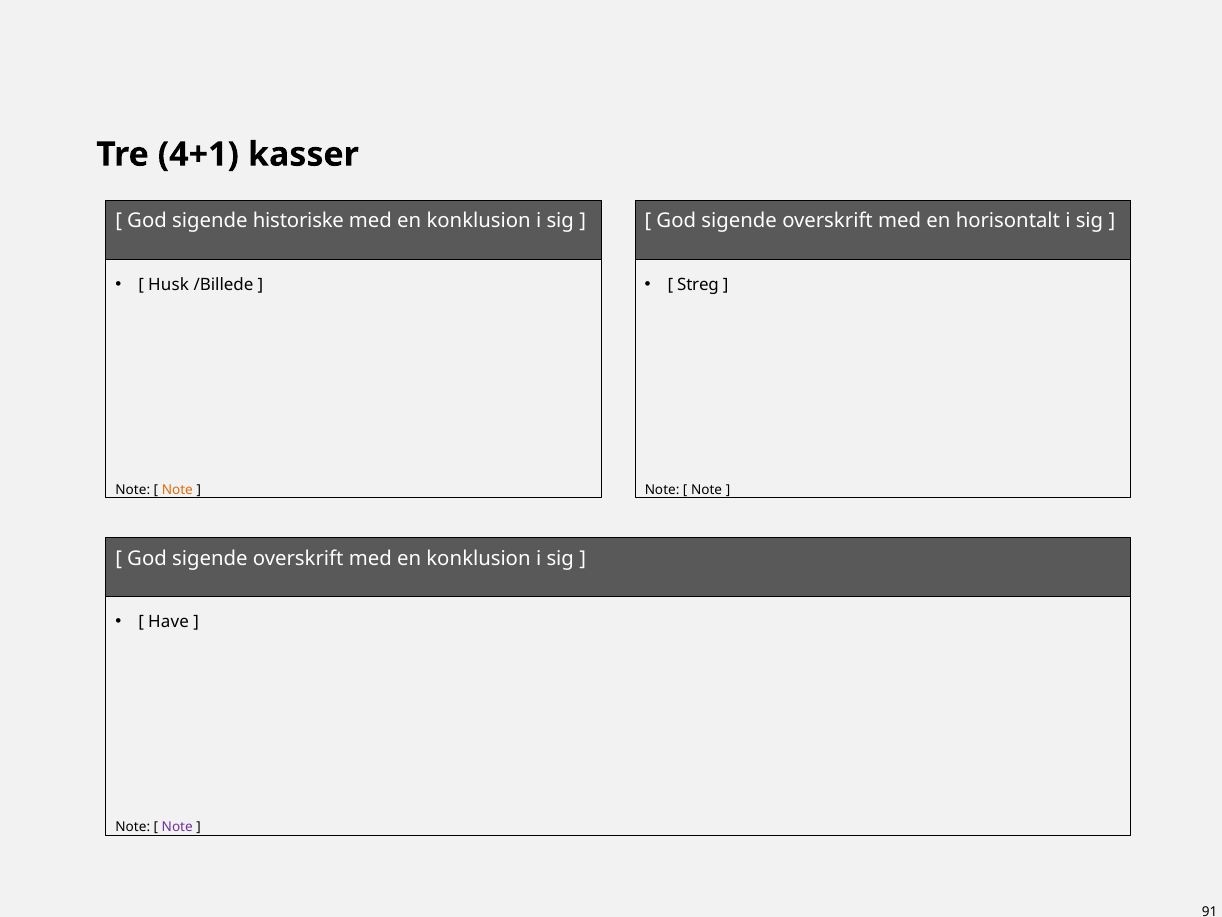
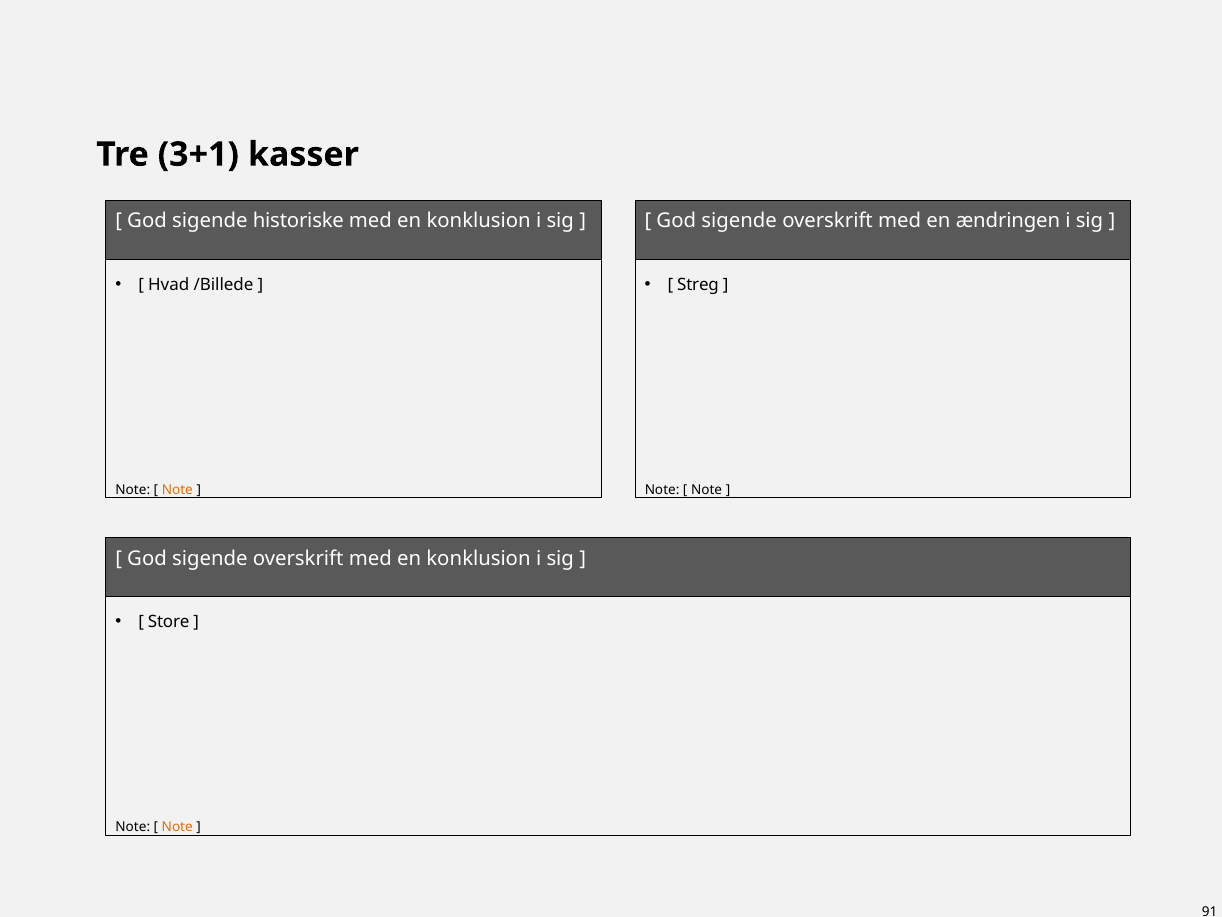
4+1: 4+1 -> 3+1
horisontalt: horisontalt -> ændringen
Husk: Husk -> Hvad
Have: Have -> Store
Note at (177, 826) colour: purple -> orange
